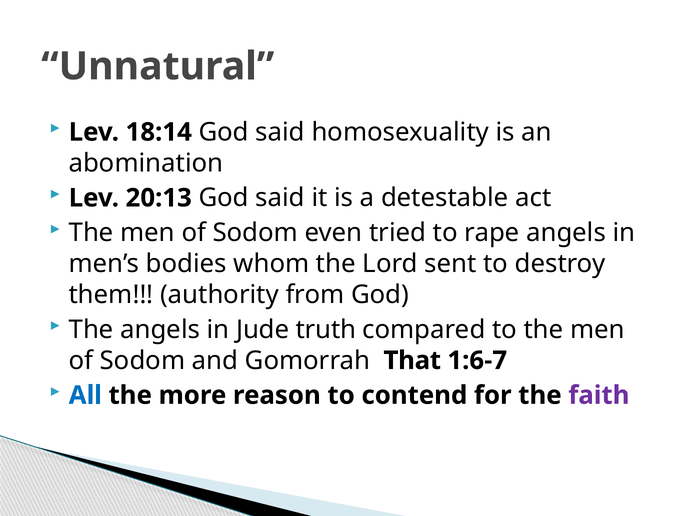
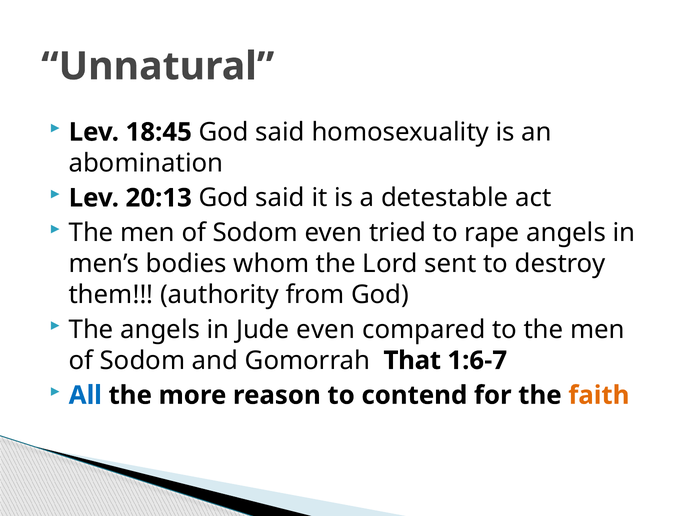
18:14: 18:14 -> 18:45
Jude truth: truth -> even
faith colour: purple -> orange
